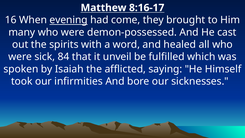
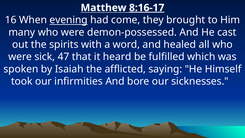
8:16-17 underline: none -> present
84: 84 -> 47
unveil: unveil -> heard
